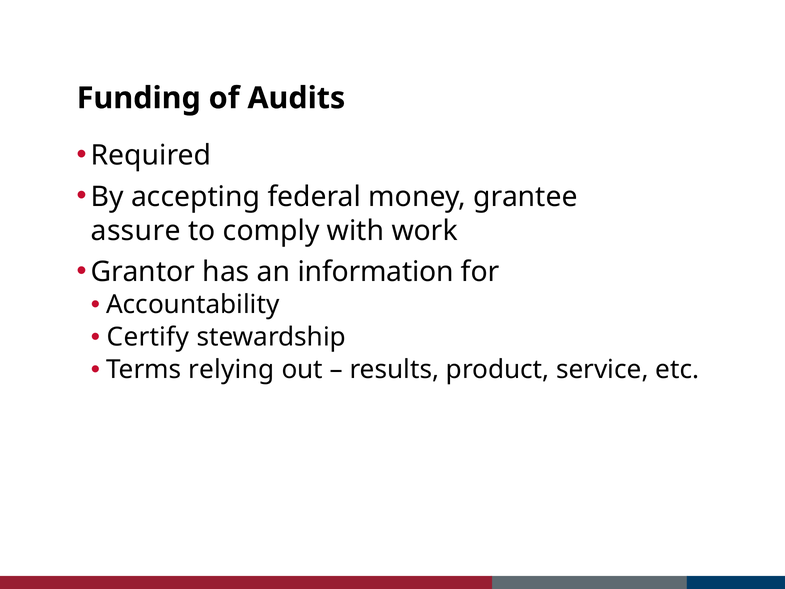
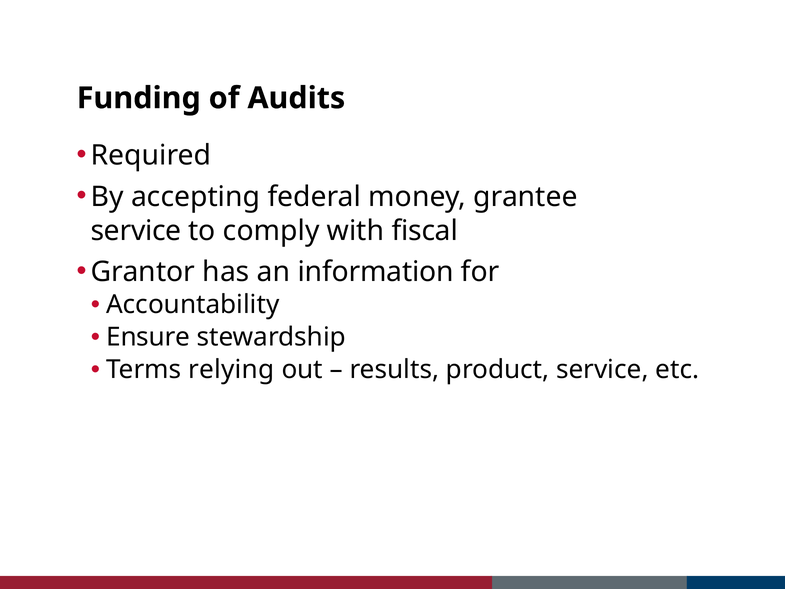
assure at (136, 231): assure -> service
work: work -> fiscal
Certify: Certify -> Ensure
